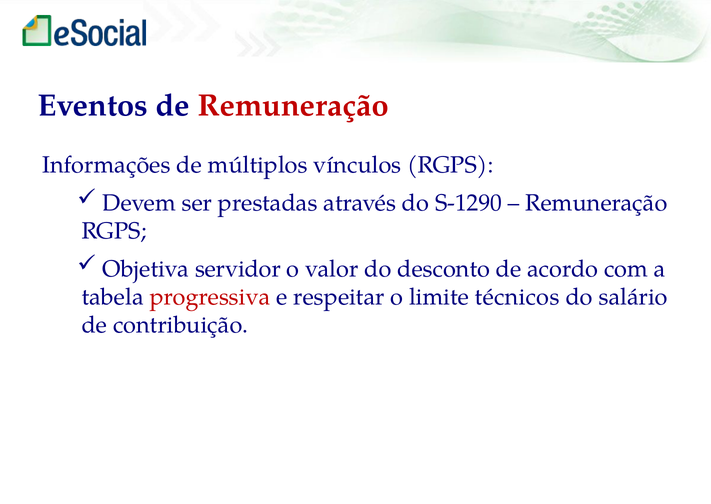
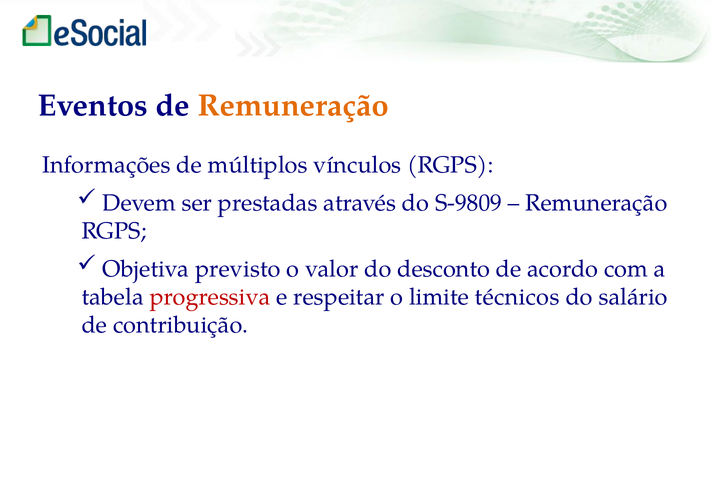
Remuneração at (293, 106) colour: red -> orange
S-1290: S-1290 -> S-9809
servidor: servidor -> previsto
